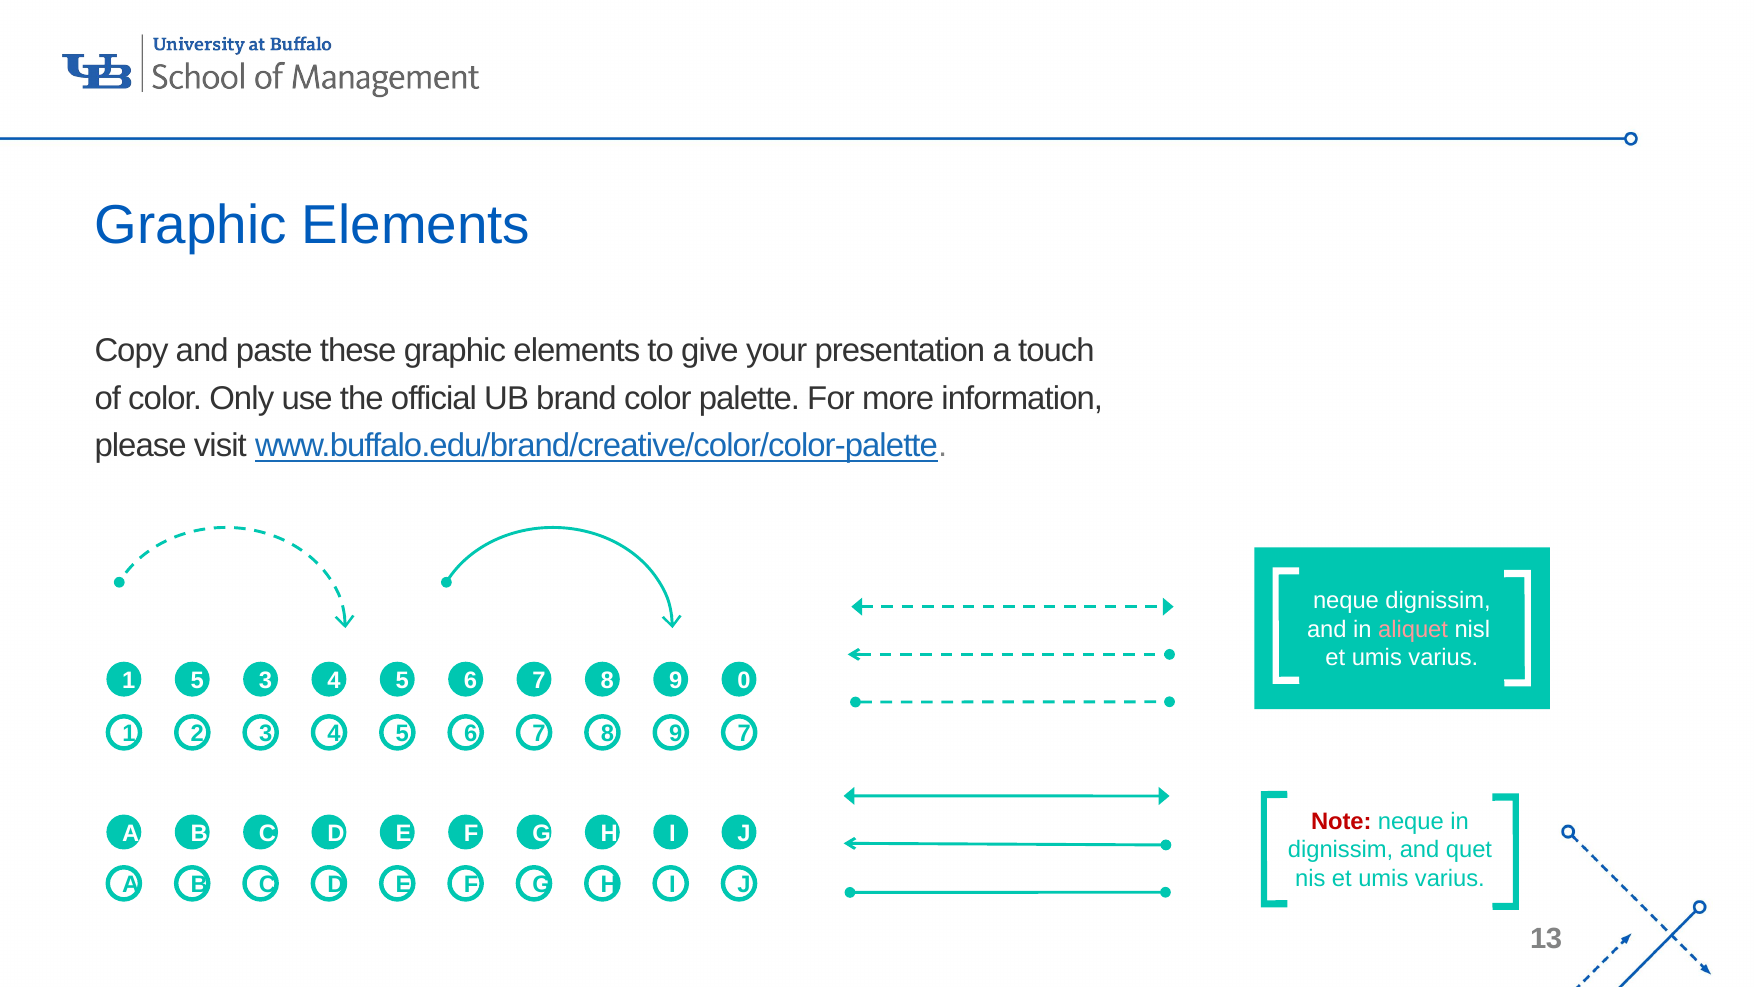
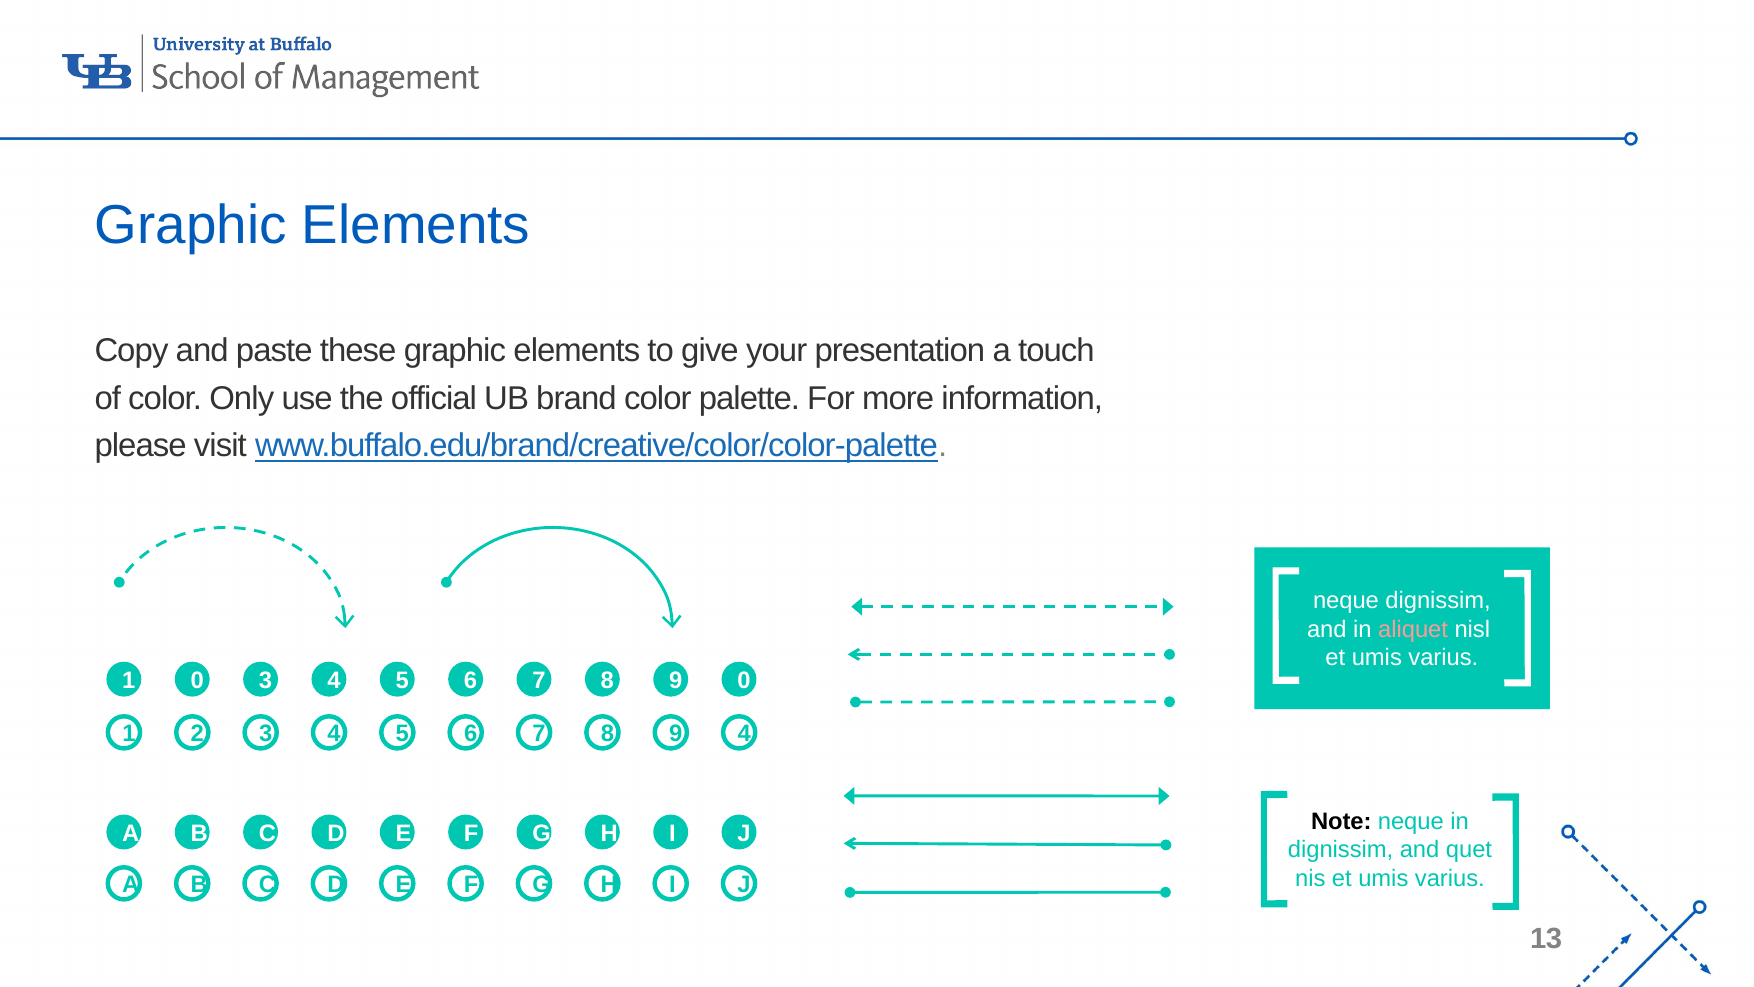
1 5: 5 -> 0
9 7: 7 -> 4
Note colour: red -> black
